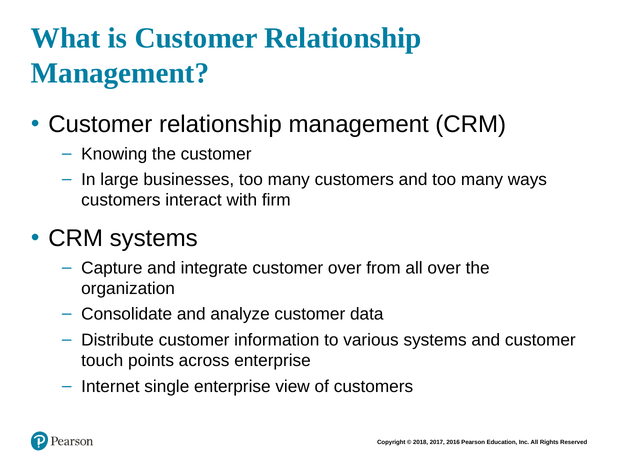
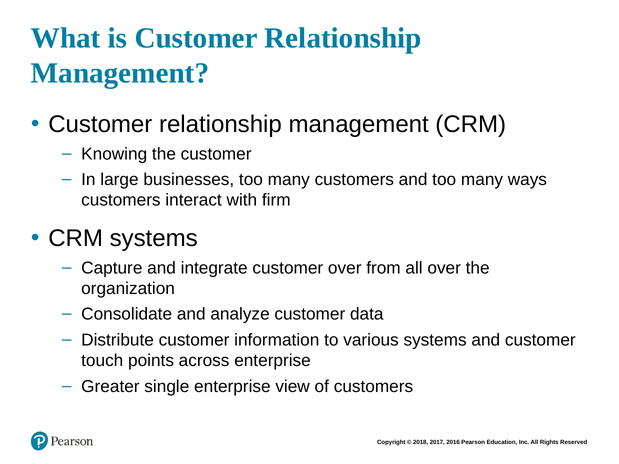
Internet: Internet -> Greater
